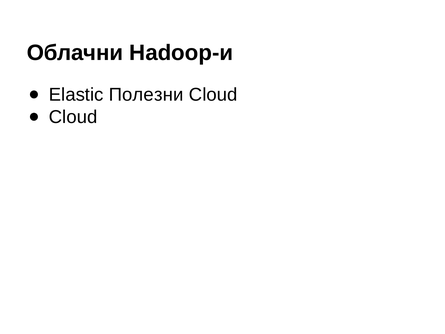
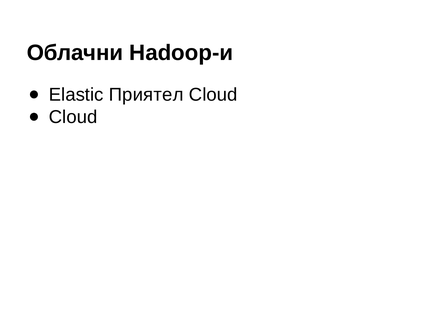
Полезни: Полезни -> Приятел
